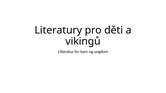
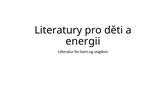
vikingů: vikingů -> energii
